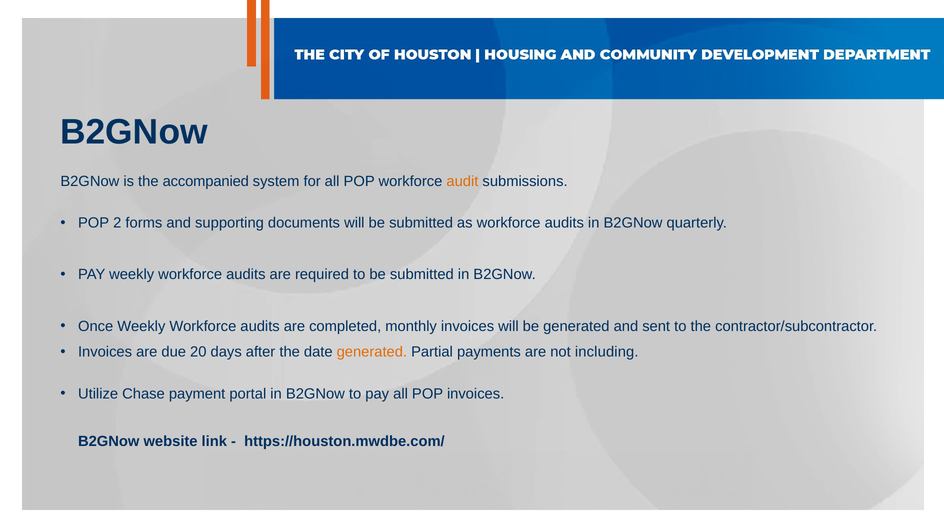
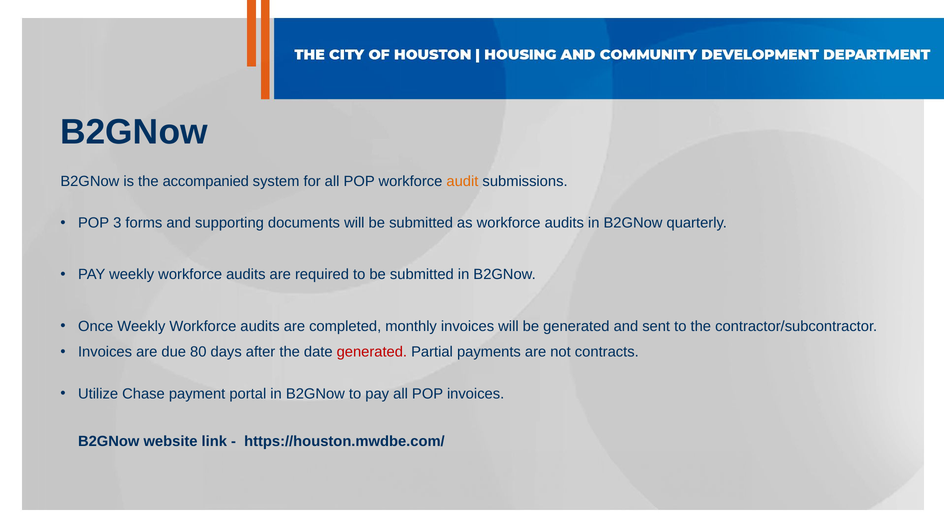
2: 2 -> 3
20: 20 -> 80
generated at (372, 352) colour: orange -> red
including: including -> contracts
